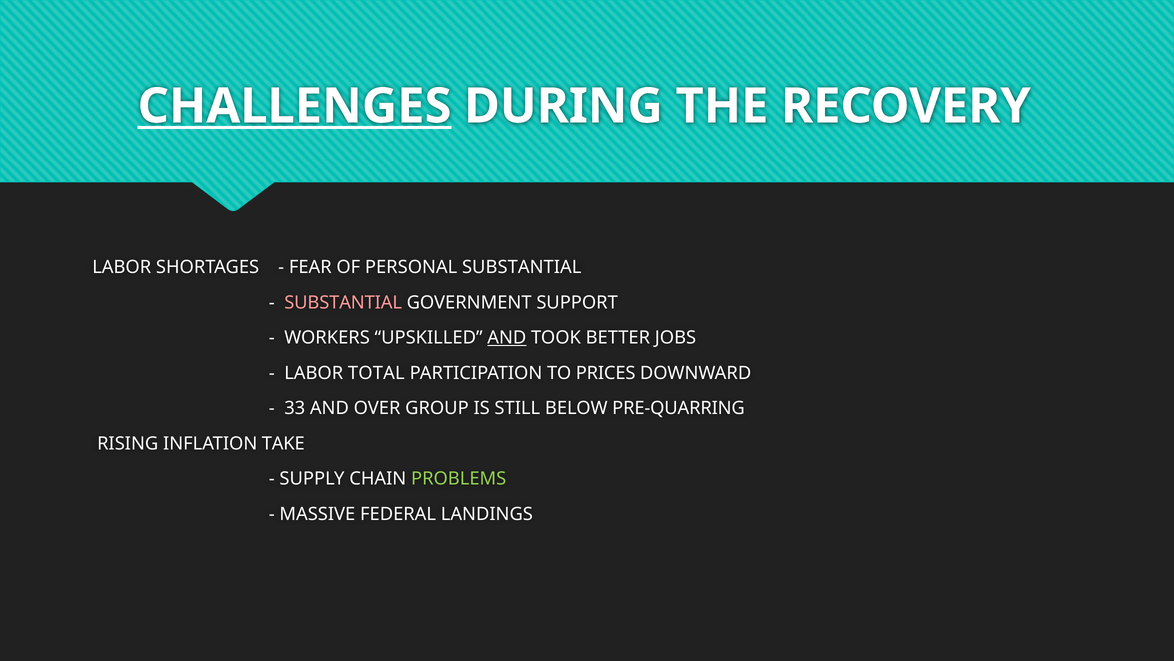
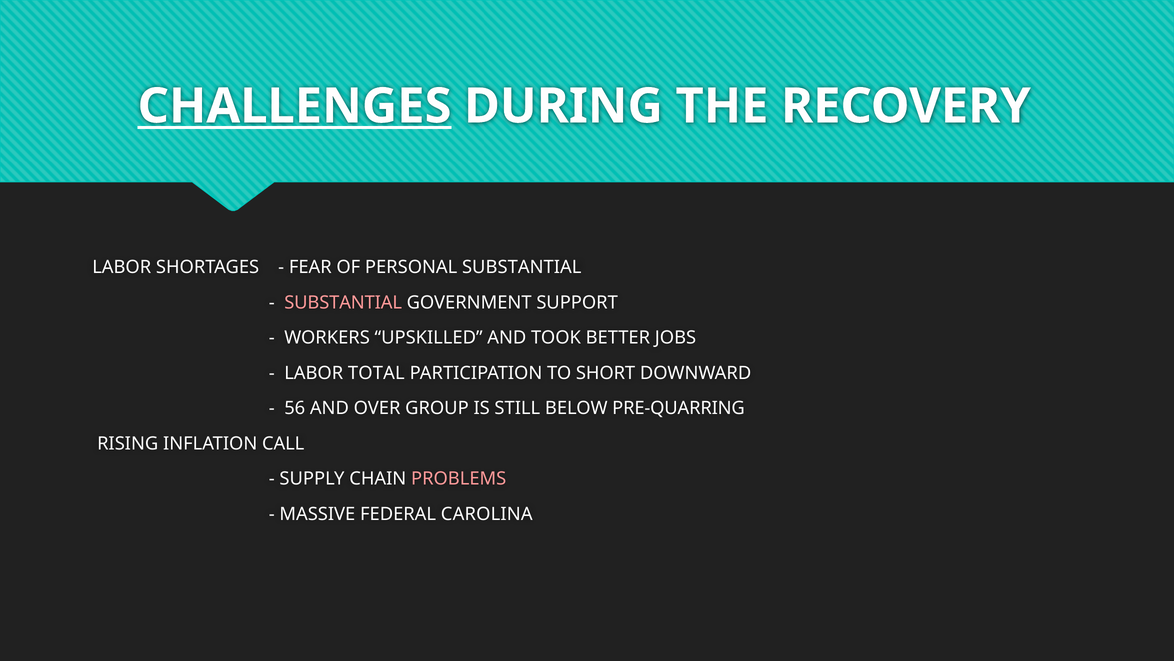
AND at (507, 337) underline: present -> none
PRICES: PRICES -> SHORT
33: 33 -> 56
TAKE: TAKE -> CALL
PROBLEMS colour: light green -> pink
LANDINGS: LANDINGS -> CAROLINA
